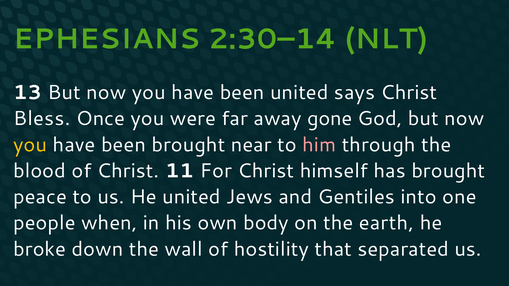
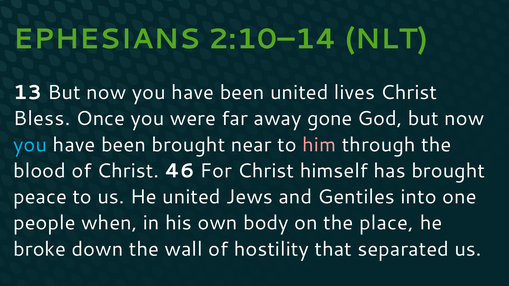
2:30–14: 2:30–14 -> 2:10–14
says: says -> lives
you at (30, 145) colour: yellow -> light blue
11: 11 -> 46
earth: earth -> place
